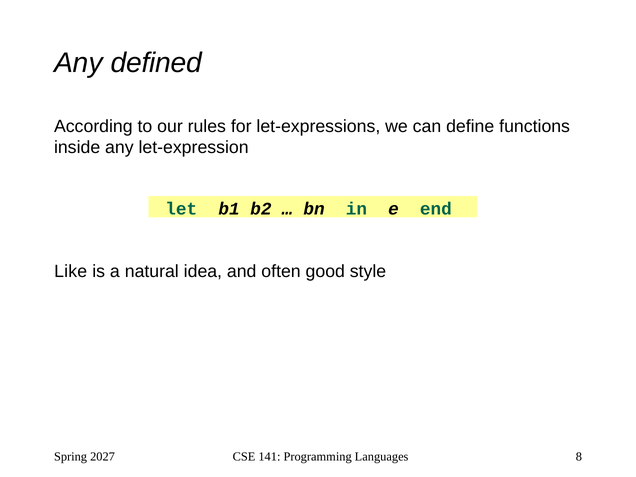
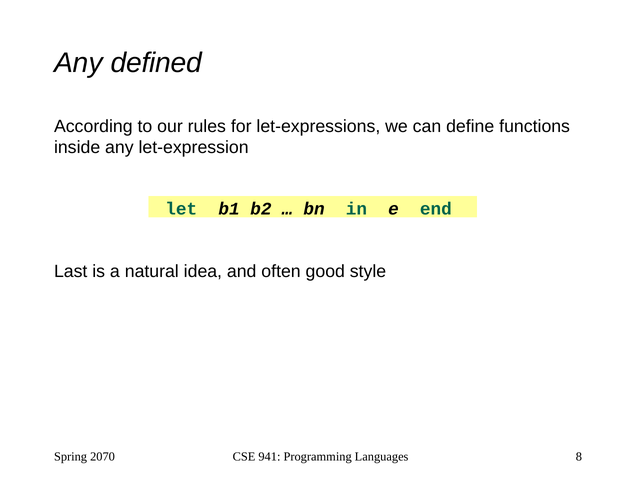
Like: Like -> Last
2027: 2027 -> 2070
141: 141 -> 941
